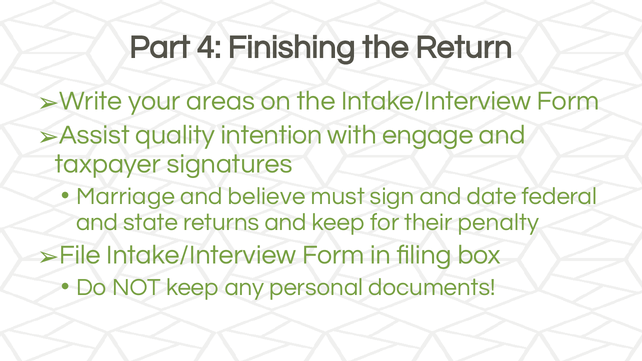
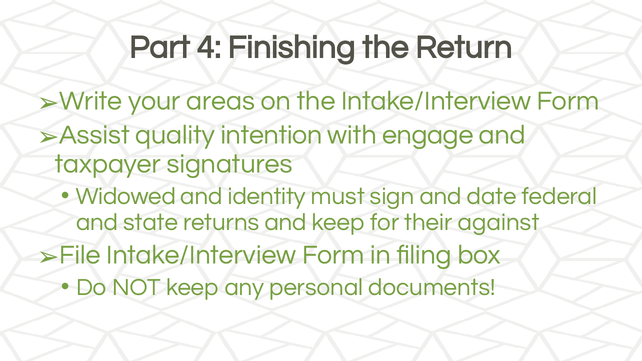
Marriage: Marriage -> Widowed
believe: believe -> identity
penalty: penalty -> against
